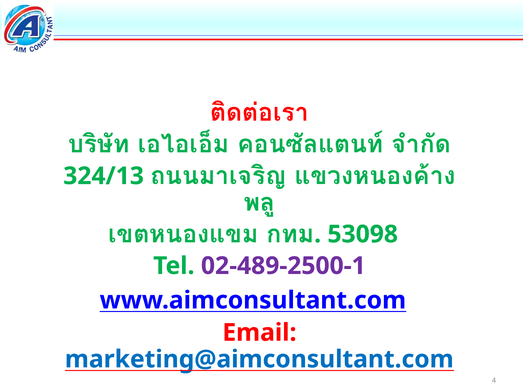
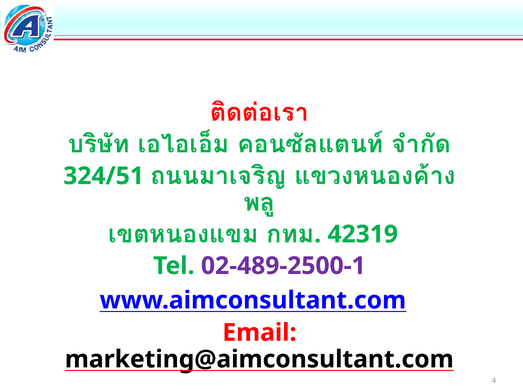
324/13: 324/13 -> 324/51
53098: 53098 -> 42319
marketing@aimconsultant.com colour: blue -> black
